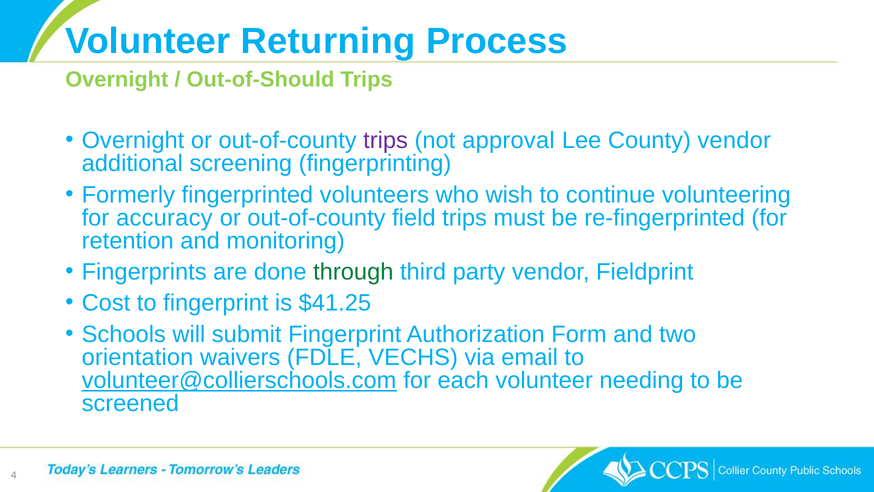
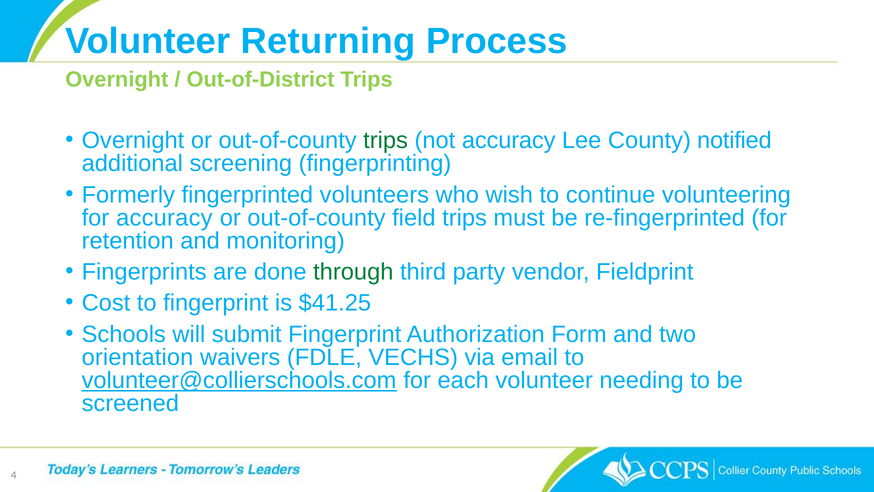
Out-of-Should: Out-of-Should -> Out-of-District
trips at (386, 140) colour: purple -> green
not approval: approval -> accuracy
County vendor: vendor -> notified
